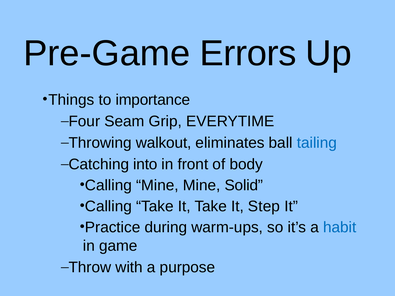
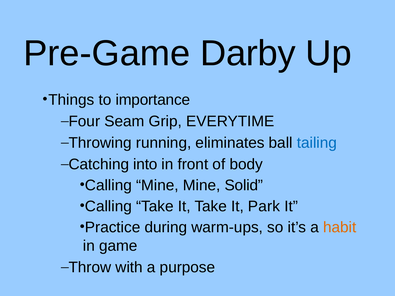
Errors: Errors -> Darby
walkout: walkout -> running
Step: Step -> Park
habit colour: blue -> orange
